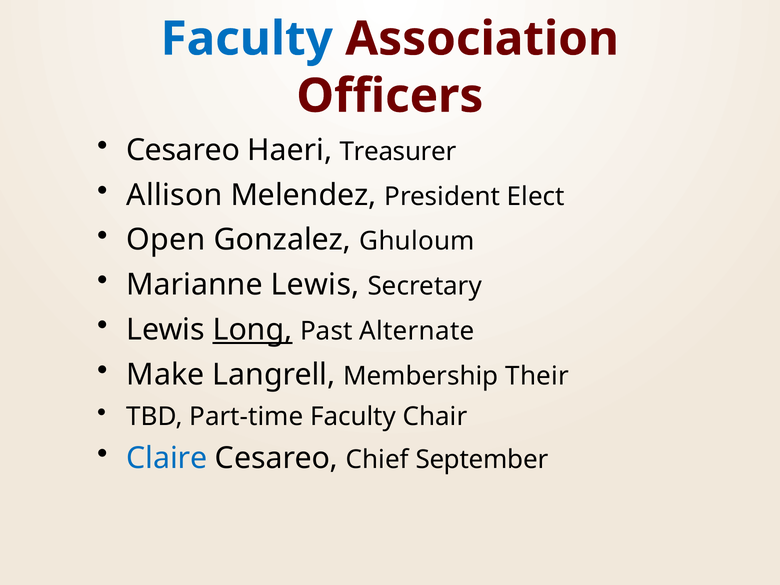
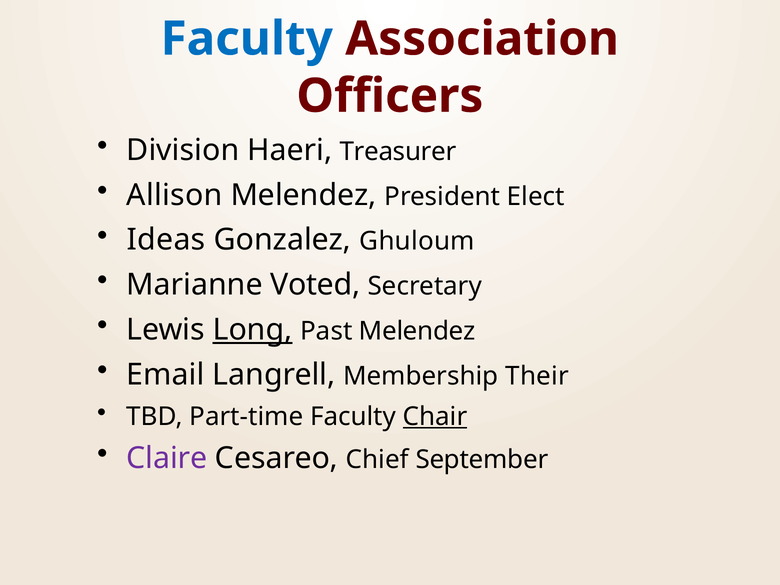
Cesareo at (183, 150): Cesareo -> Division
Open: Open -> Ideas
Marianne Lewis: Lewis -> Voted
Past Alternate: Alternate -> Melendez
Make: Make -> Email
Chair underline: none -> present
Claire colour: blue -> purple
